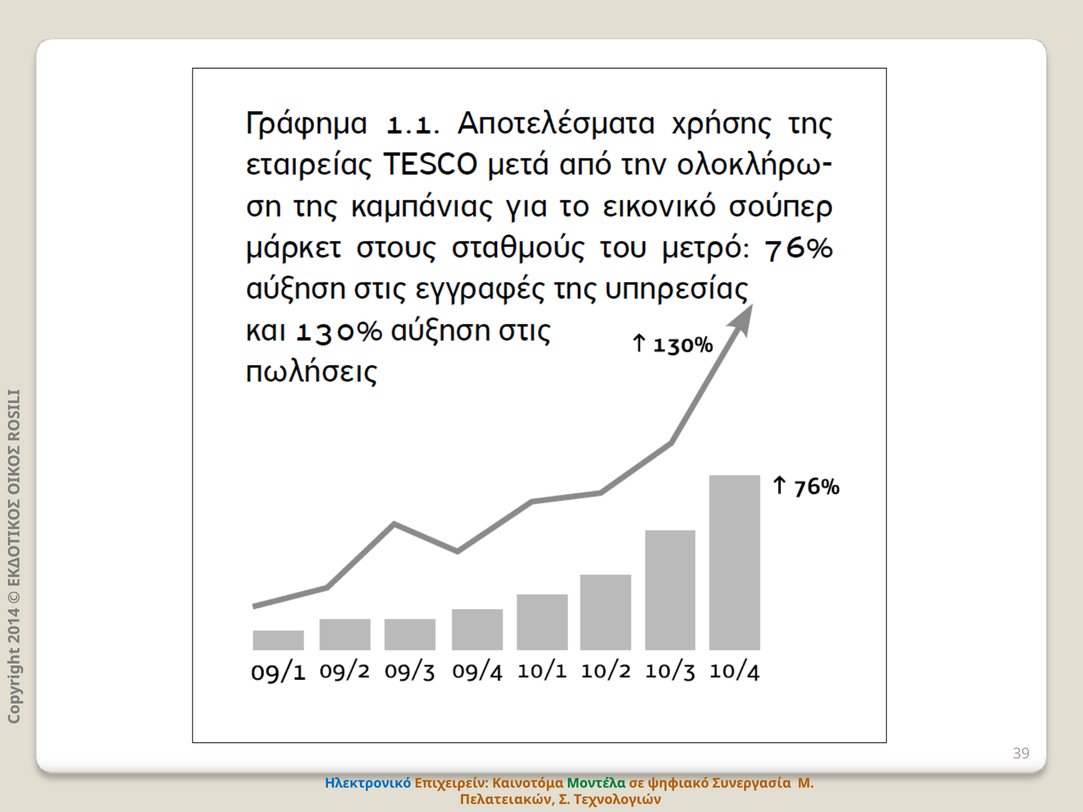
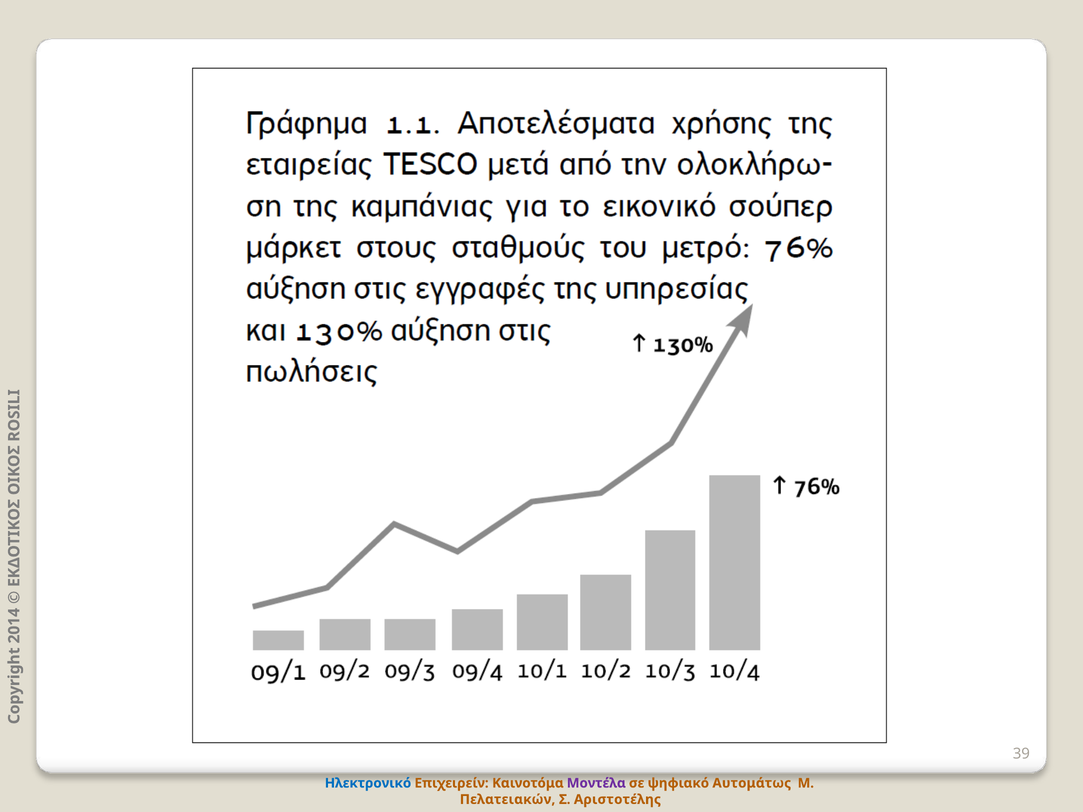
Μοντέλα colour: green -> purple
Συνεργασία: Συνεργασία -> Αυτομάτως
Τεχνολογιών: Τεχνολογιών -> Αριστοτέλης
